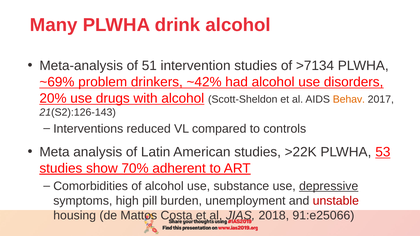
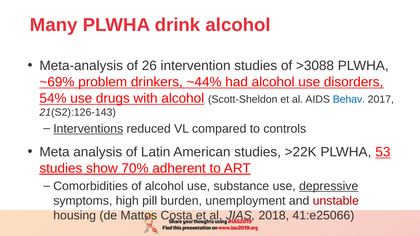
51: 51 -> 26
>7134: >7134 -> >3088
~42%: ~42% -> ~44%
20%: 20% -> 54%
Behav colour: orange -> blue
Interventions underline: none -> present
91:e25066: 91:e25066 -> 41:e25066
